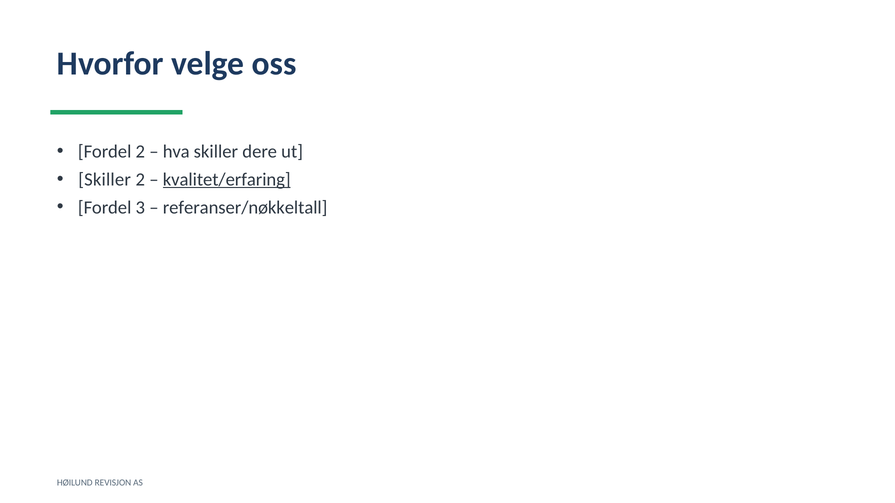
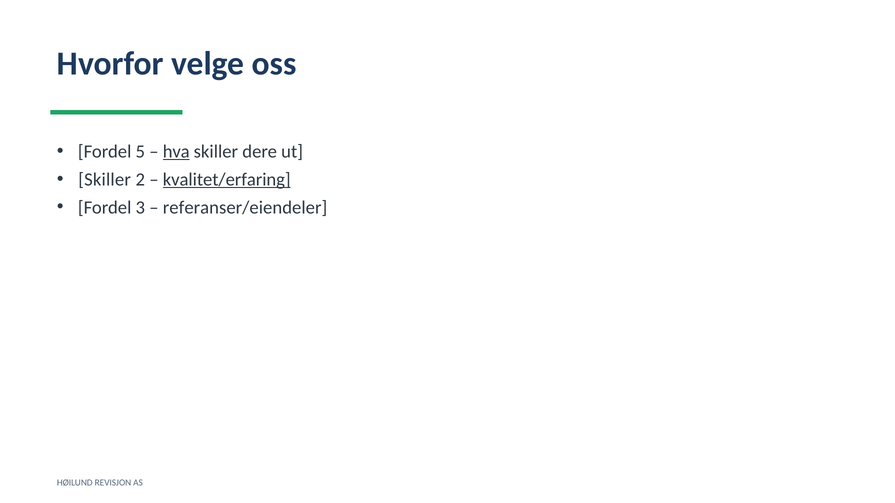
Fordel 2: 2 -> 5
hva underline: none -> present
referanser/nøkkeltall: referanser/nøkkeltall -> referanser/eiendeler
